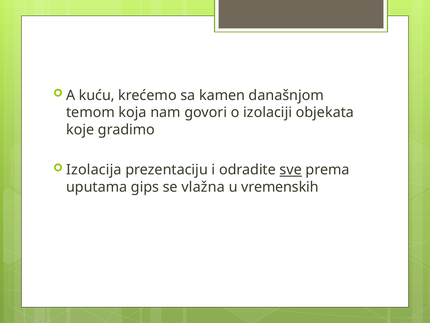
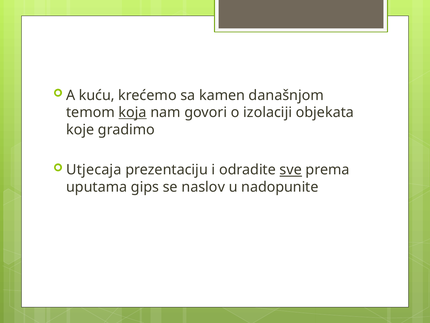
koja underline: none -> present
Izolacija: Izolacija -> Utjecaja
vlažna: vlažna -> naslov
vremenskih: vremenskih -> nadopunite
